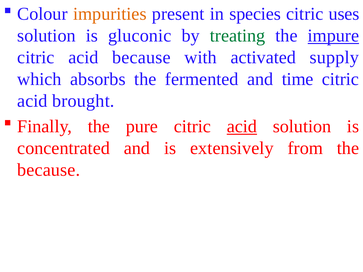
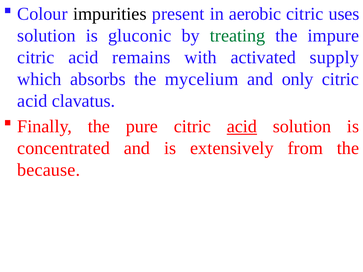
impurities colour: orange -> black
species: species -> aerobic
impure underline: present -> none
acid because: because -> remains
fermented: fermented -> mycelium
time: time -> only
brought: brought -> clavatus
